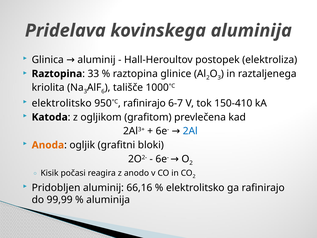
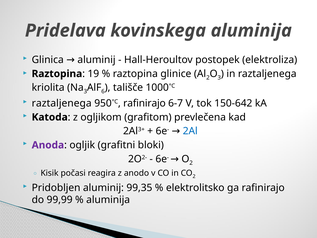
33: 33 -> 19
elektrolitsko at (62, 103): elektrolitsko -> raztaljenega
150-410: 150-410 -> 150-642
Anoda colour: orange -> purple
66,16: 66,16 -> 99,35
